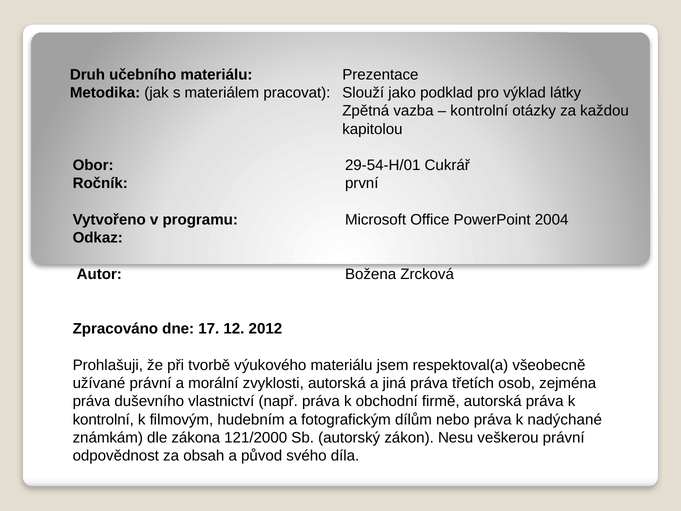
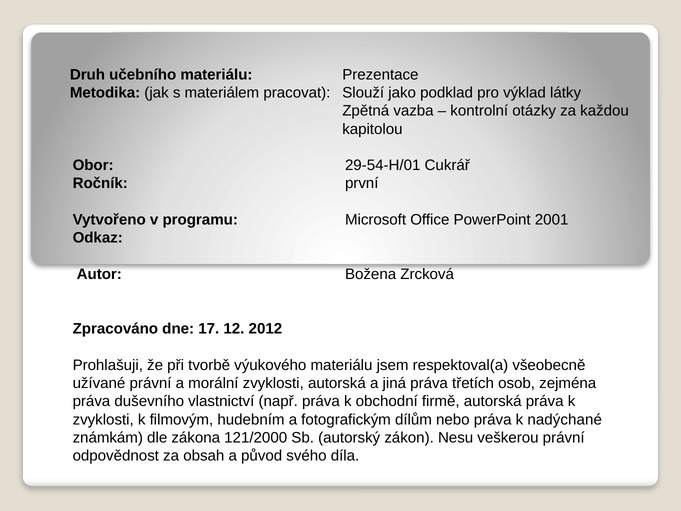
2004: 2004 -> 2001
kontrolní at (103, 419): kontrolní -> zvyklosti
